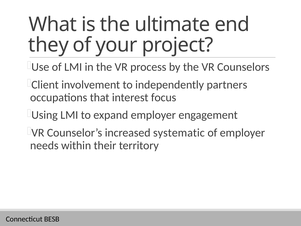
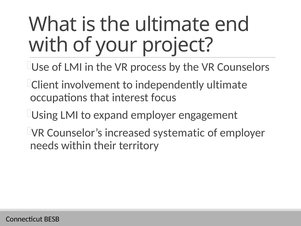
they: they -> with
independently partners: partners -> ultimate
